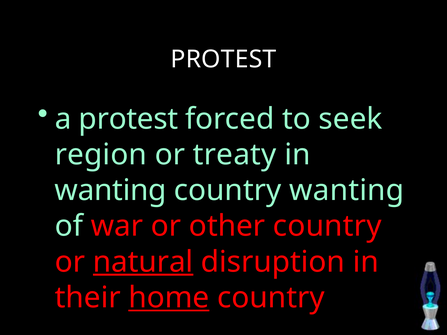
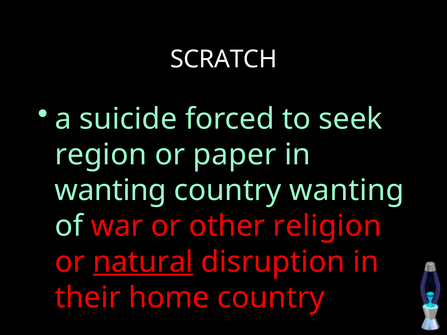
PROTEST at (223, 59): PROTEST -> SCRATCH
a protest: protest -> suicide
treaty: treaty -> paper
other country: country -> religion
home underline: present -> none
